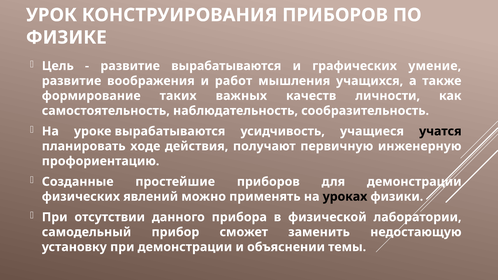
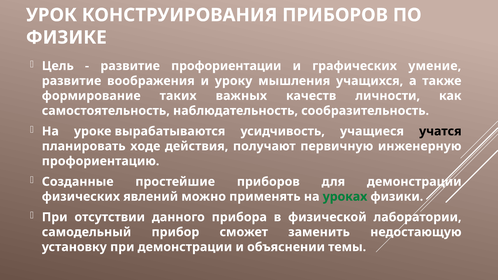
развитие вырабатываются: вырабатываются -> профориентации
работ: работ -> уроку
уроках colour: black -> green
